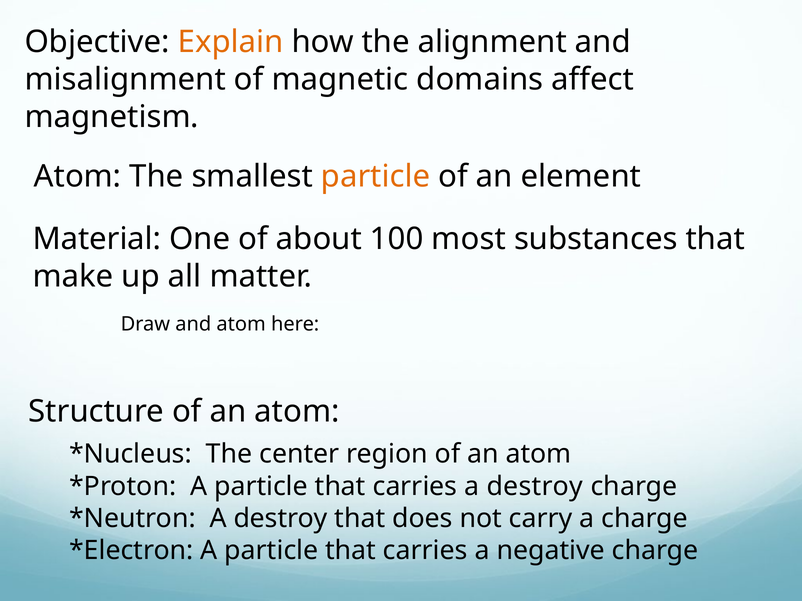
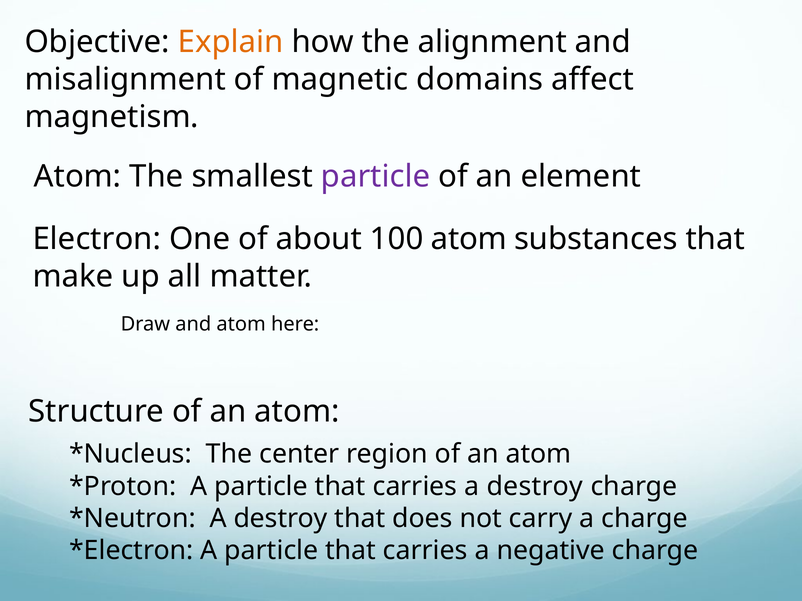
particle at (376, 177) colour: orange -> purple
Material: Material -> Electron
100 most: most -> atom
